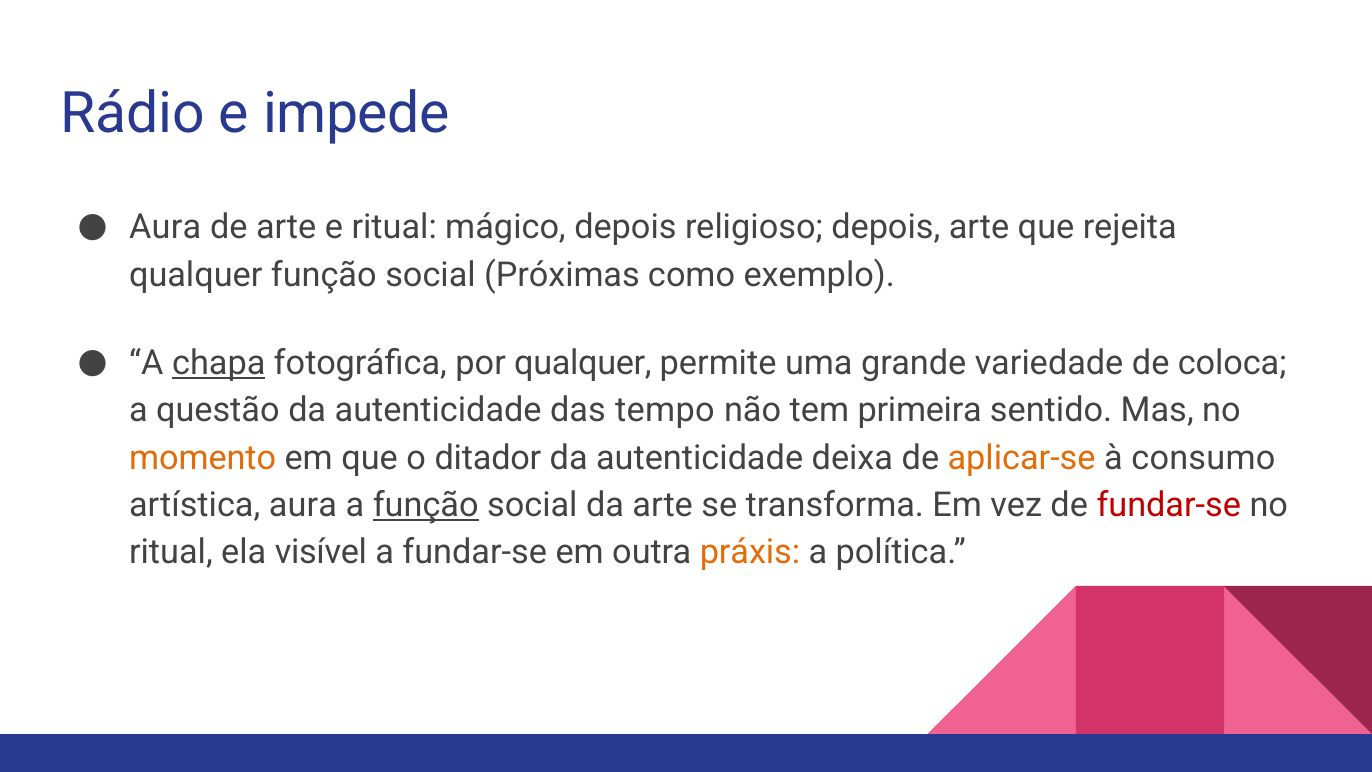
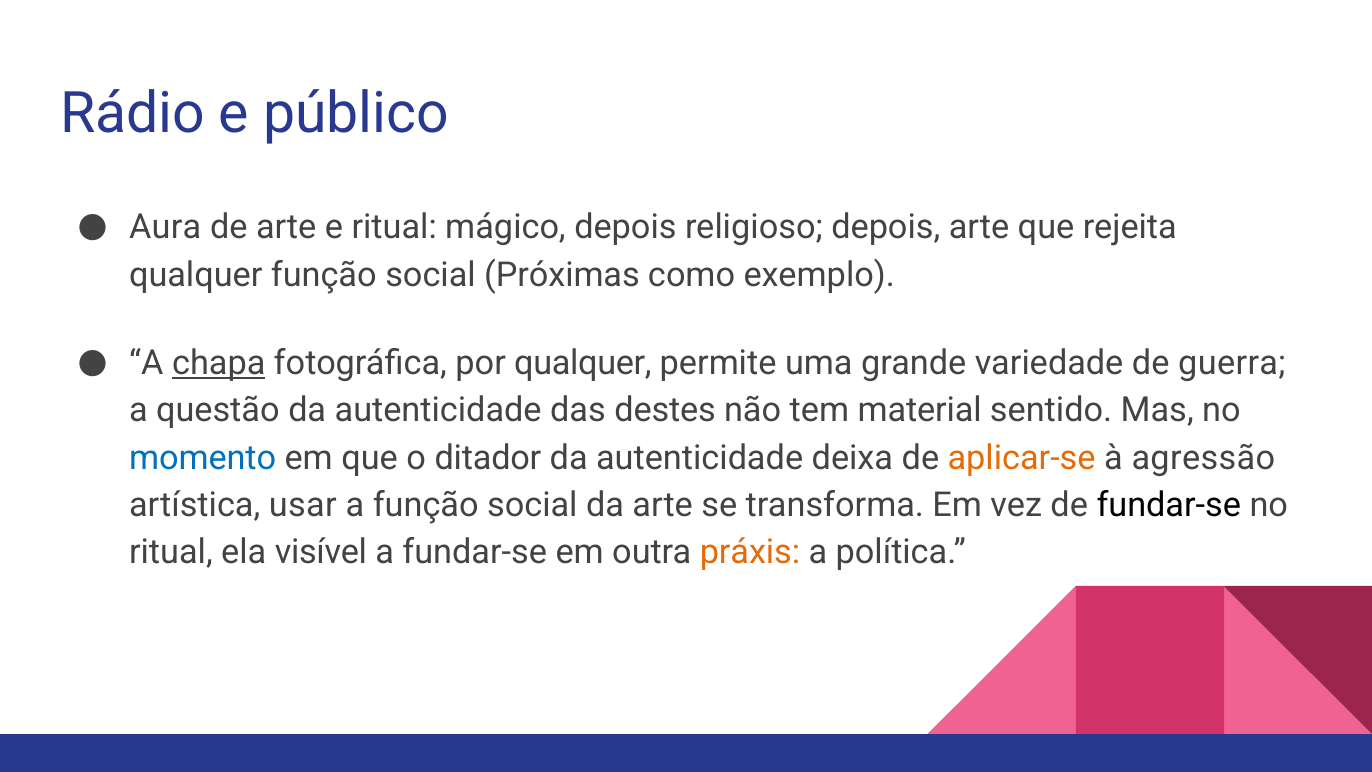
impede: impede -> público
coloca: coloca -> guerra
tempo: tempo -> destes
primeira: primeira -> material
momento colour: orange -> blue
consumo: consumo -> agressão
artística aura: aura -> usar
função at (426, 505) underline: present -> none
fundar-se at (1169, 505) colour: red -> black
